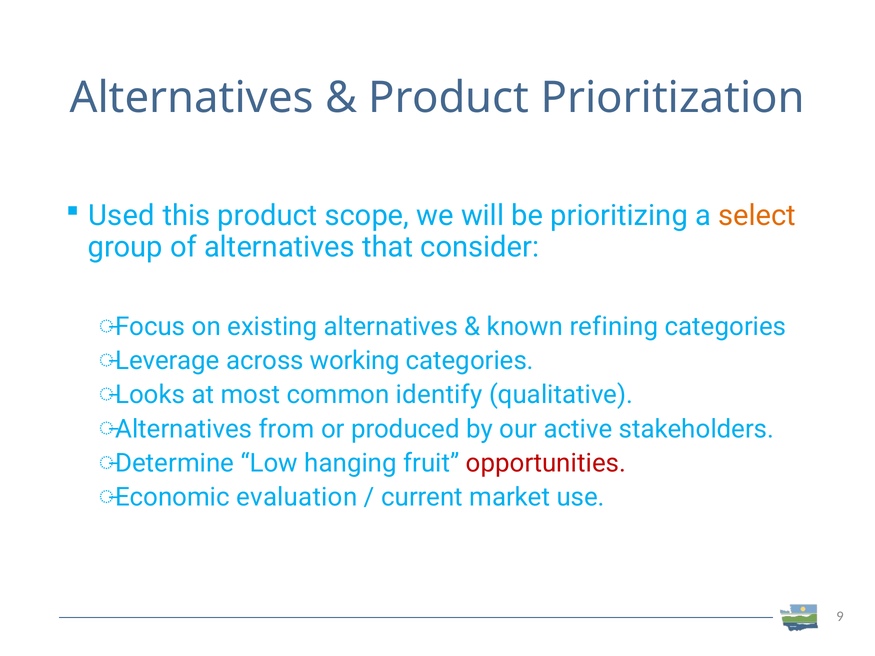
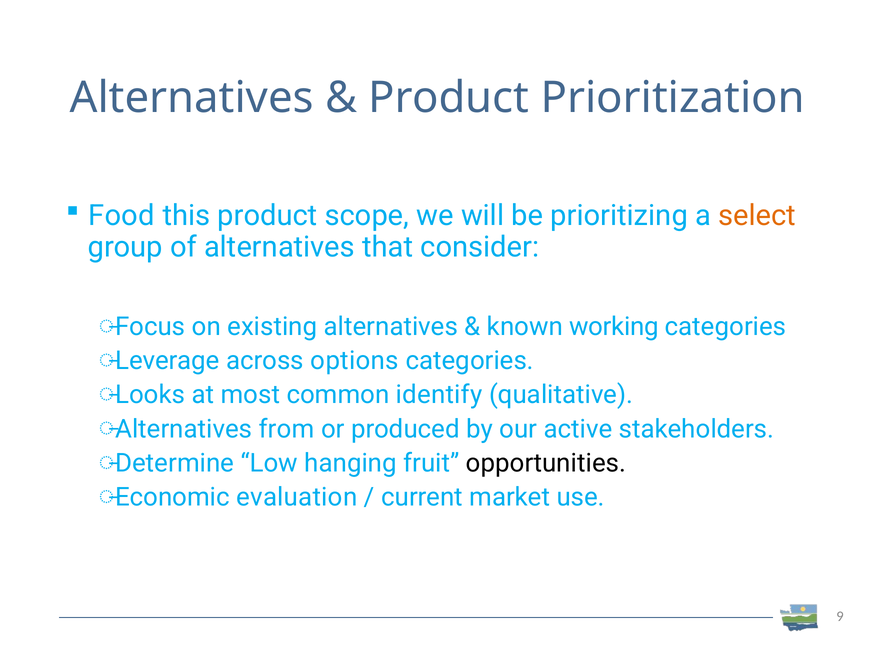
Used: Used -> Food
refining: refining -> working
working: working -> options
opportunities colour: red -> black
